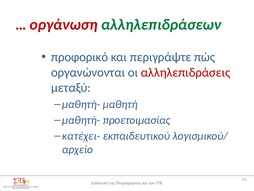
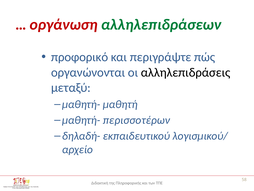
αλληλεπιδράσεις colour: red -> black
προετοιμασίας: προετοιμασίας -> περισσοτέρων
κατέχει-: κατέχει- -> δηλαδή-
